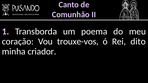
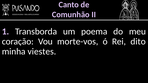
trouxe-vos: trouxe-vos -> morte-vos
criador: criador -> viestes
